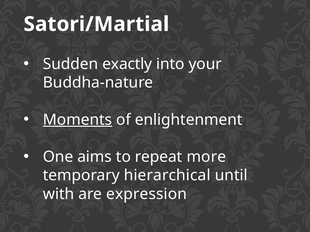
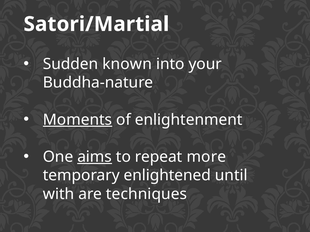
exactly: exactly -> known
aims underline: none -> present
hierarchical: hierarchical -> enlightened
expression: expression -> techniques
